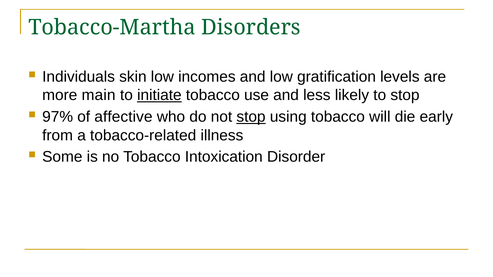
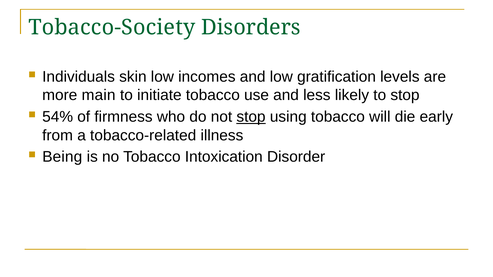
Tobacco-Martha: Tobacco-Martha -> Tobacco-Society
initiate underline: present -> none
97%: 97% -> 54%
affective: affective -> firmness
Some: Some -> Being
